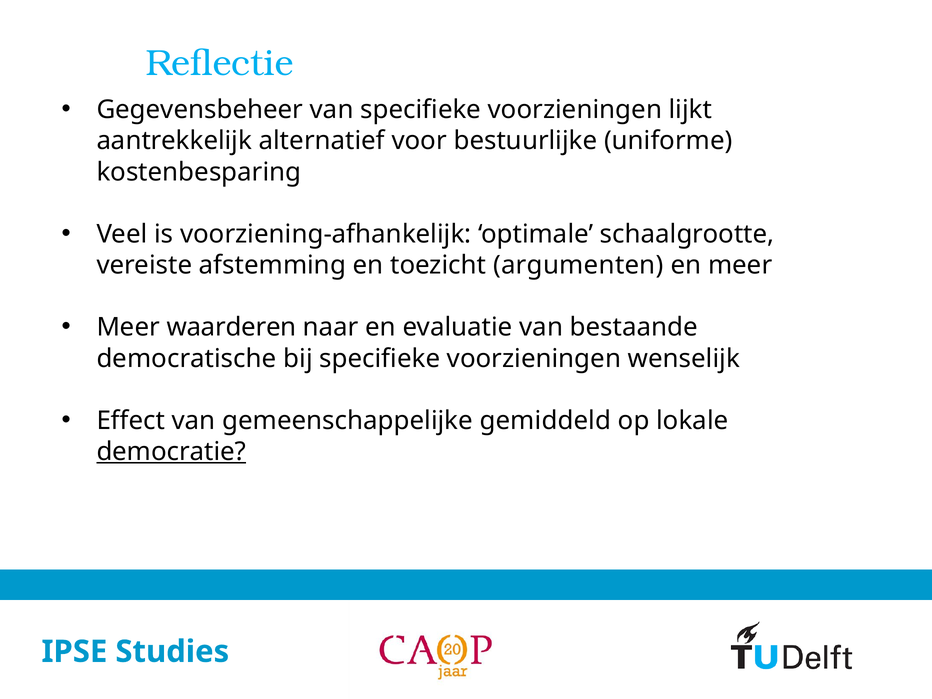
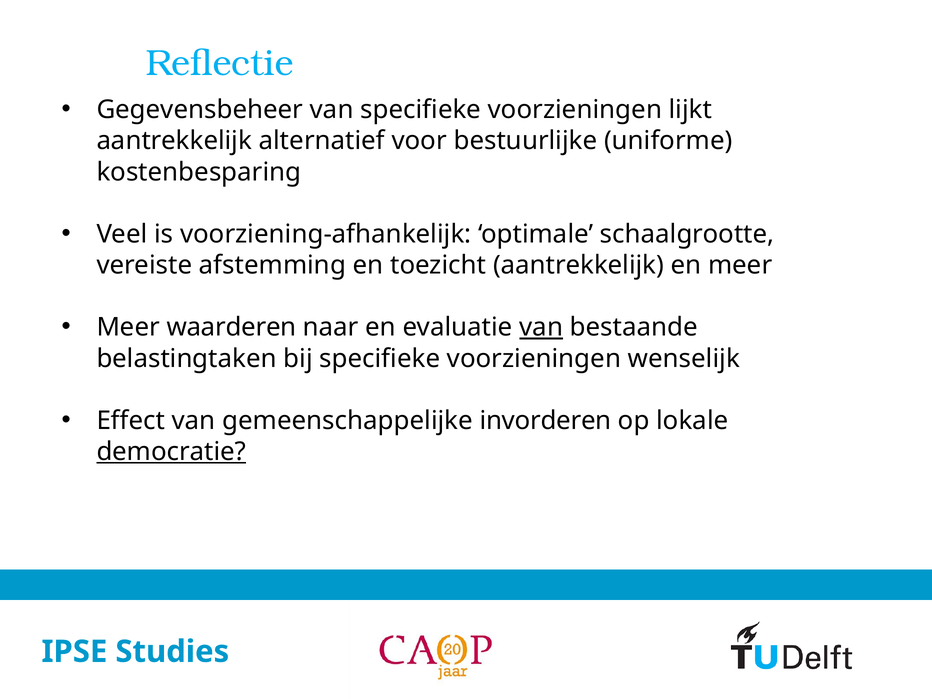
toezicht argumenten: argumenten -> aantrekkelijk
van at (541, 327) underline: none -> present
democratische: democratische -> belastingtaken
gemiddeld: gemiddeld -> invorderen
